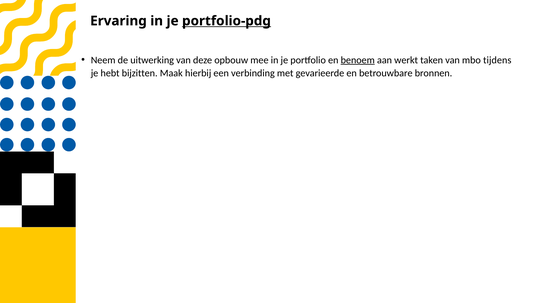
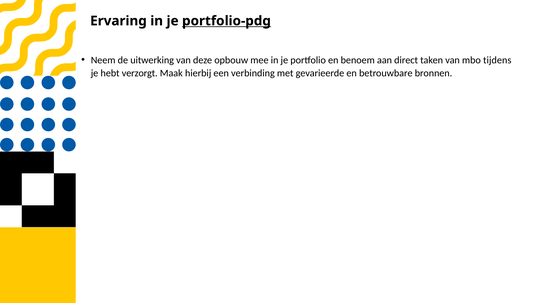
benoem underline: present -> none
werkt: werkt -> direct
bijzitten: bijzitten -> verzorgt
